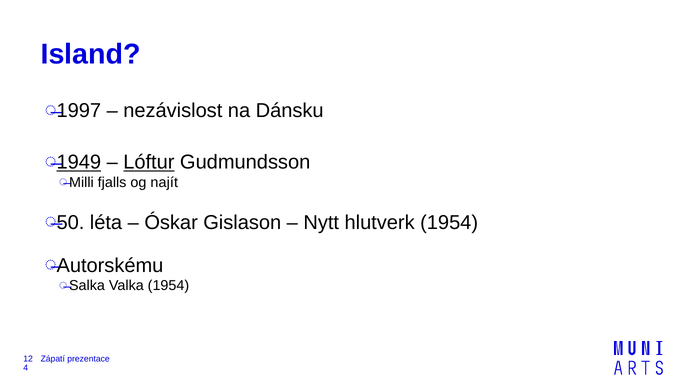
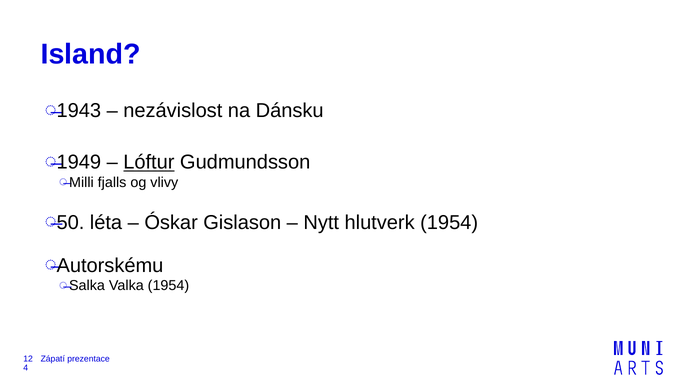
1997: 1997 -> 1943
1949 underline: present -> none
najít: najít -> vlivy
